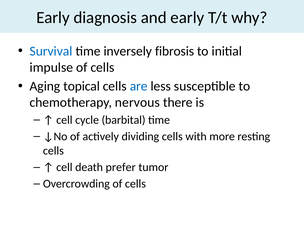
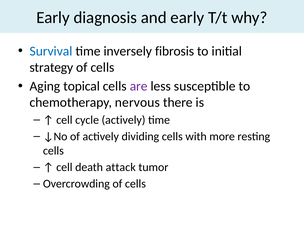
impulse: impulse -> strategy
are colour: blue -> purple
cycle barbital: barbital -> actively
prefer: prefer -> attack
